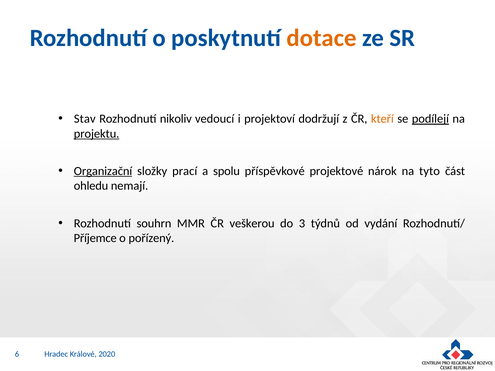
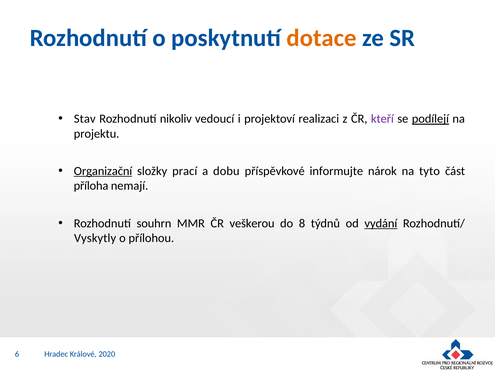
dodržují: dodržují -> realizaci
kteří colour: orange -> purple
projektu underline: present -> none
spolu: spolu -> dobu
projektové: projektové -> informujte
ohledu: ohledu -> příloha
3: 3 -> 8
vydání underline: none -> present
Příjemce: Příjemce -> Vyskytly
pořízený: pořízený -> přílohou
